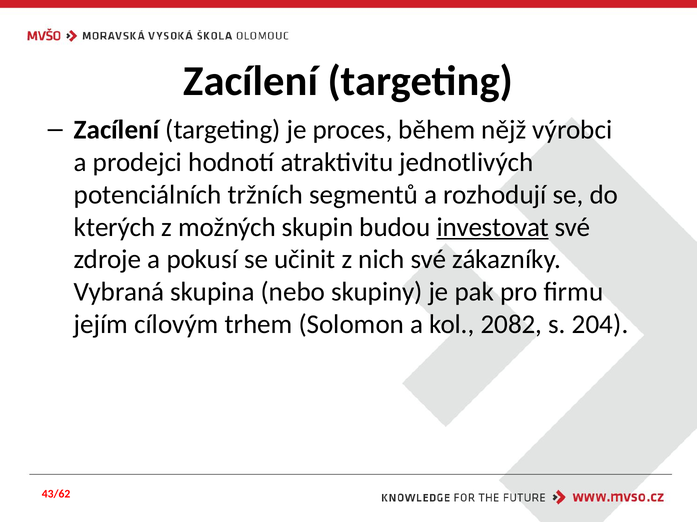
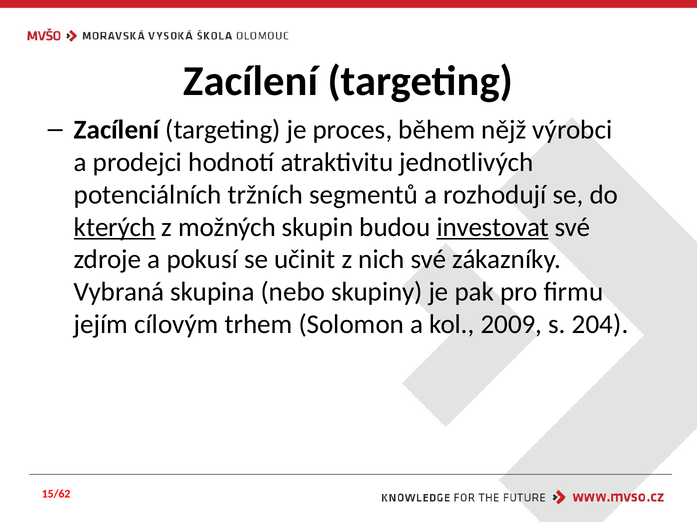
kterých underline: none -> present
2082: 2082 -> 2009
43/62: 43/62 -> 15/62
